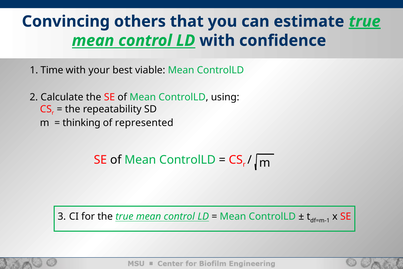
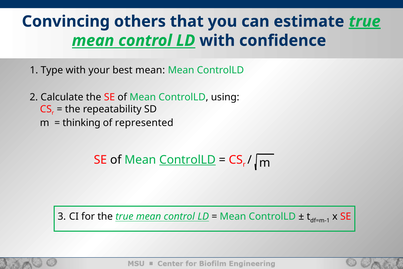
Time: Time -> Type
best viable: viable -> mean
ControlLD at (187, 160) underline: none -> present
